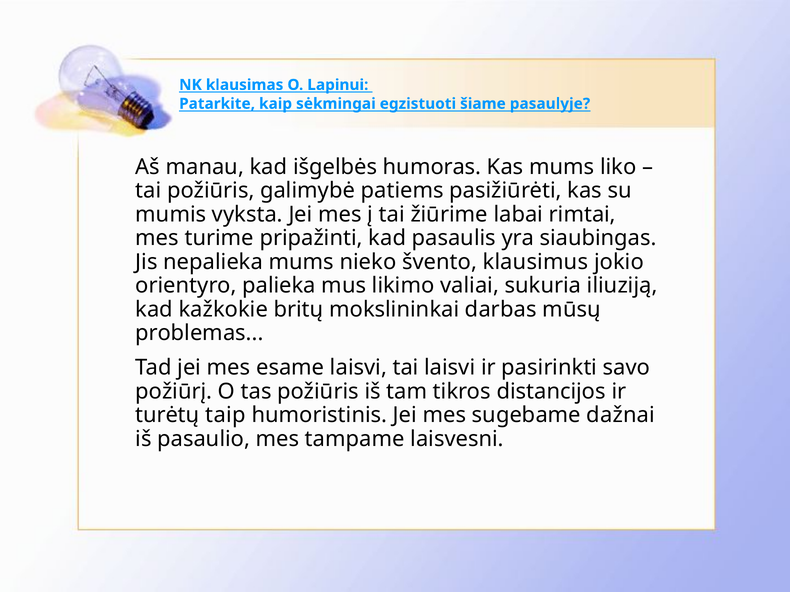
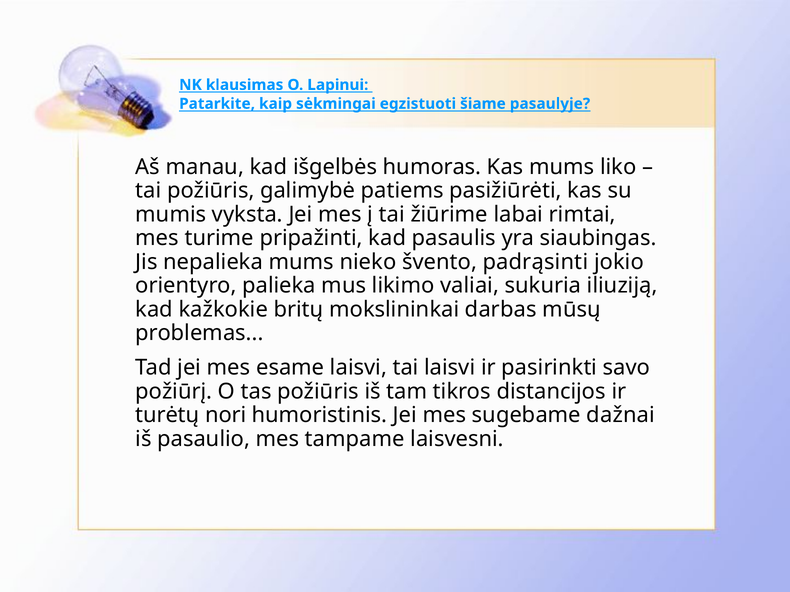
klausimus: klausimus -> padrąsinti
taip: taip -> nori
